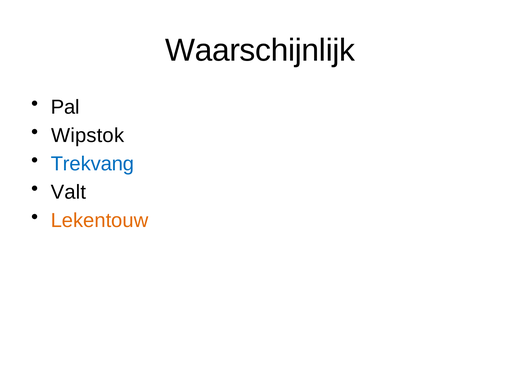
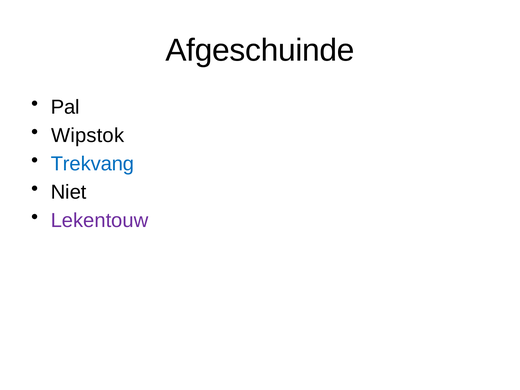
Waarschijnlijk: Waarschijnlijk -> Afgeschuinde
Valt: Valt -> Niet
Lekentouw colour: orange -> purple
